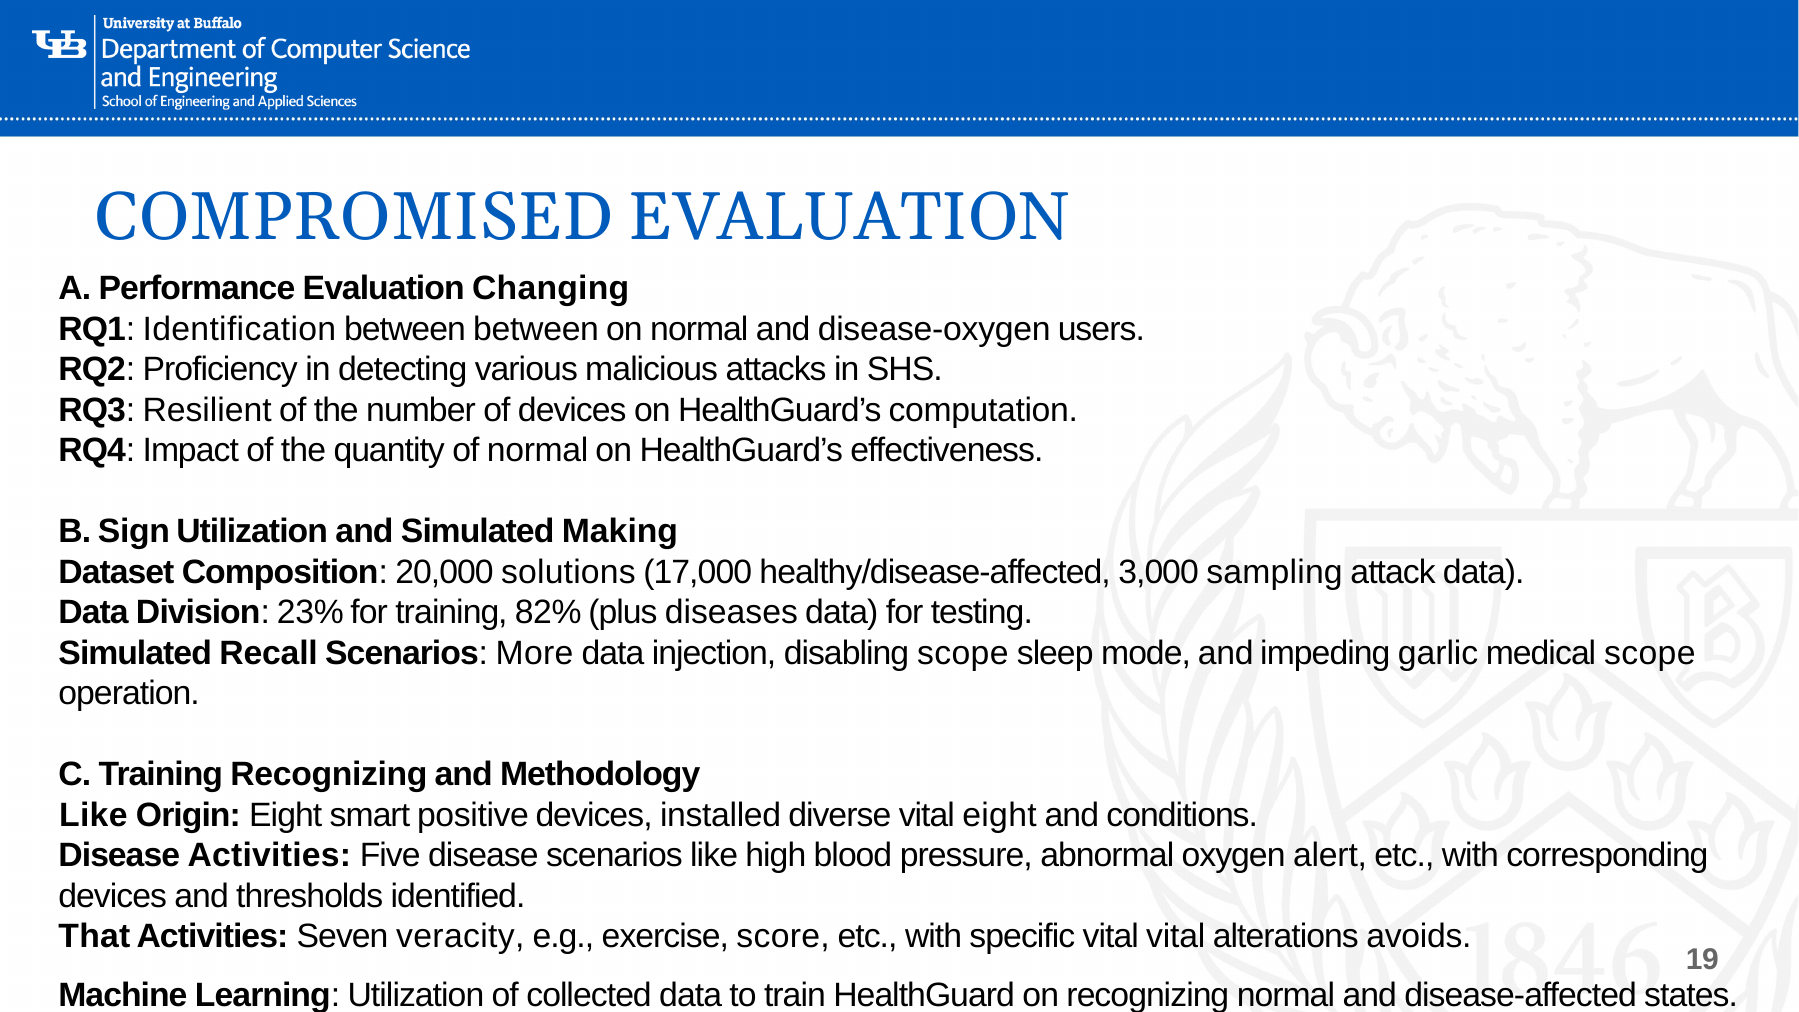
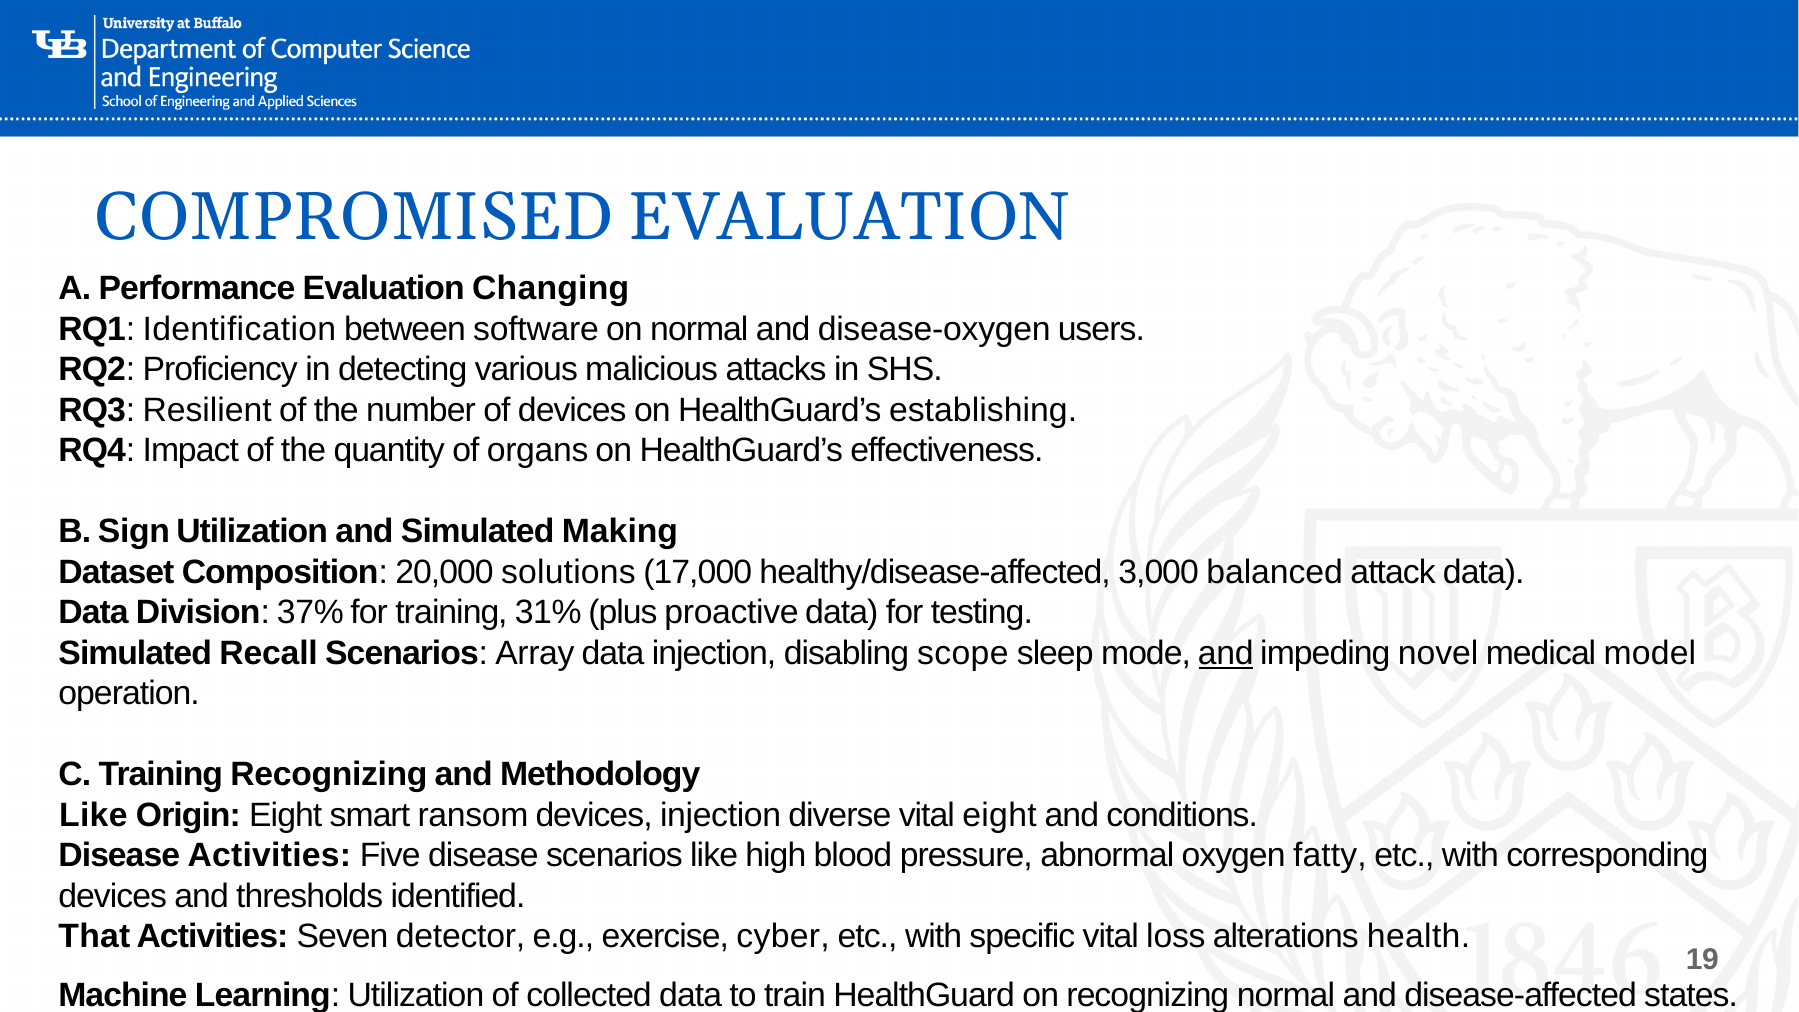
between between: between -> software
computation: computation -> establishing
of normal: normal -> organs
sampling: sampling -> balanced
23%: 23% -> 37%
82%: 82% -> 31%
diseases: diseases -> proactive
More: More -> Array
and at (1226, 653) underline: none -> present
garlic: garlic -> novel
medical scope: scope -> model
positive: positive -> ransom
devices installed: installed -> injection
alert: alert -> fatty
veracity: veracity -> detector
score: score -> cyber
vital vital: vital -> loss
avoids: avoids -> health
